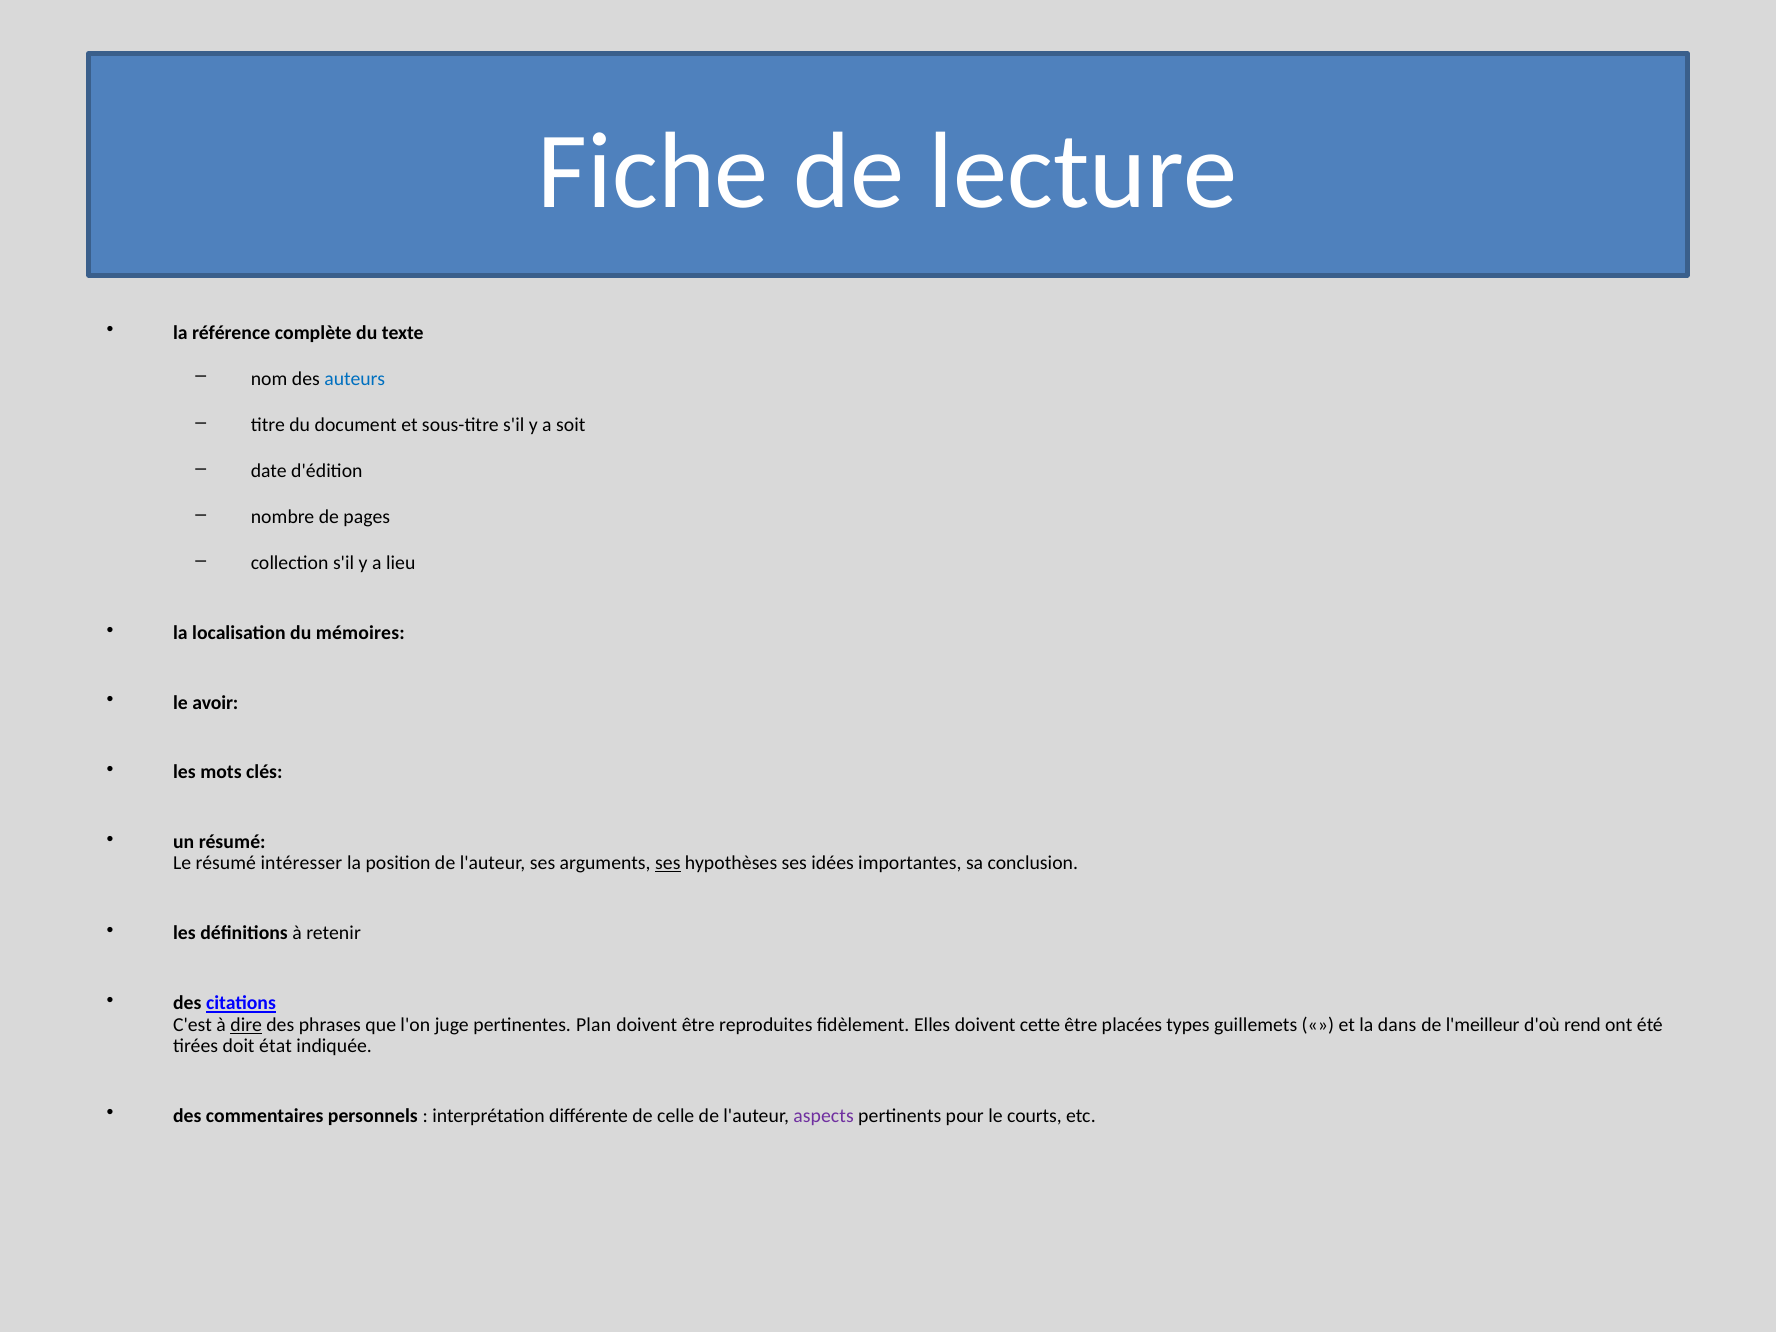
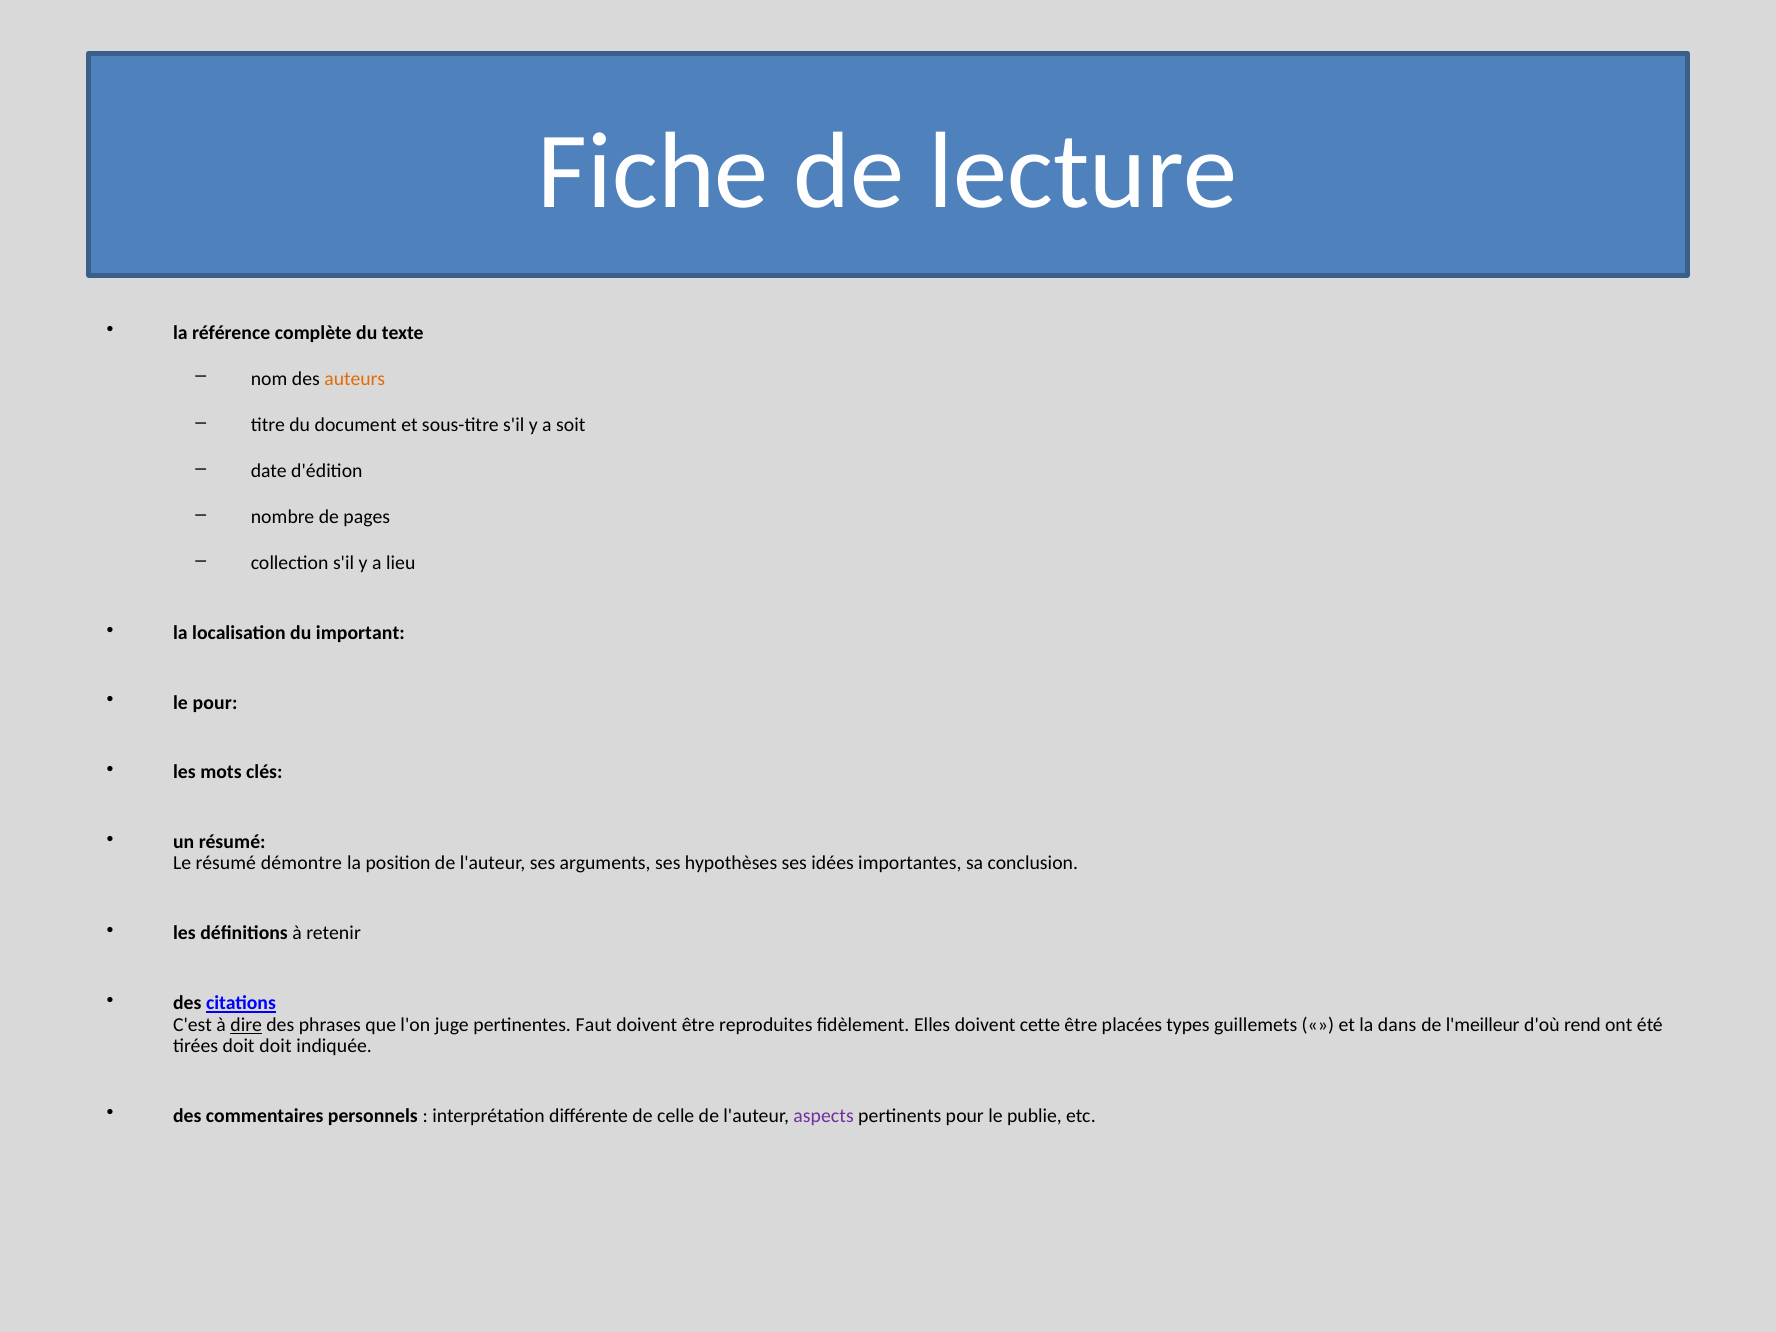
auteurs colour: blue -> orange
mémoires: mémoires -> important
le avoir: avoir -> pour
intéresser: intéresser -> démontre
ses at (668, 863) underline: present -> none
Plan: Plan -> Faut
doit état: état -> doit
courts: courts -> publie
